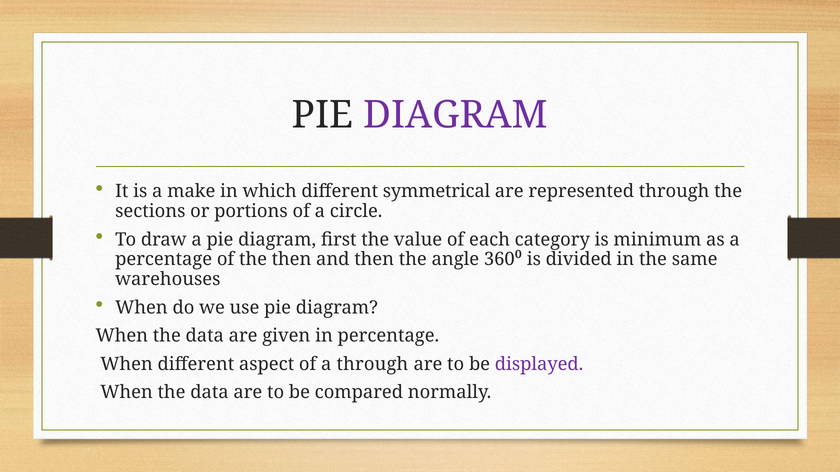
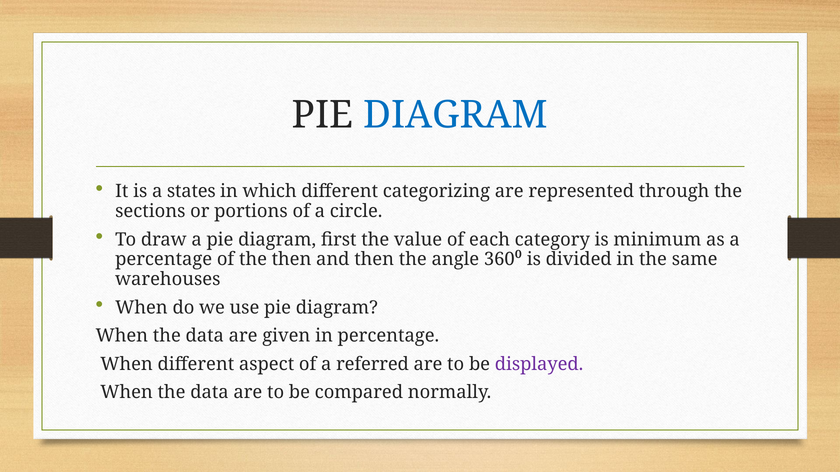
DIAGRAM at (456, 115) colour: purple -> blue
make: make -> states
symmetrical: symmetrical -> categorizing
a through: through -> referred
